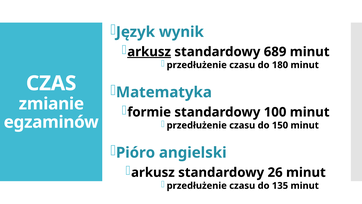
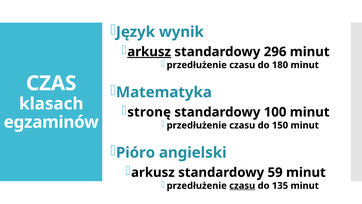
689: 689 -> 296
zmianie: zmianie -> klasach
formie: formie -> stronę
26: 26 -> 59
czasu at (242, 185) underline: none -> present
